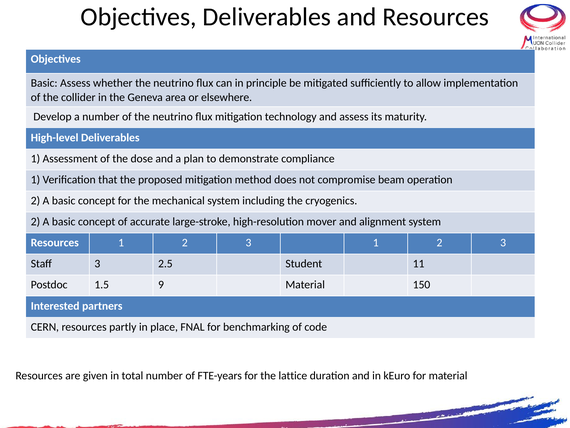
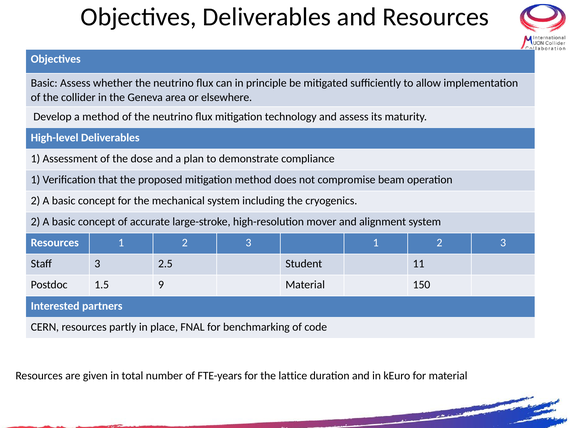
a number: number -> method
